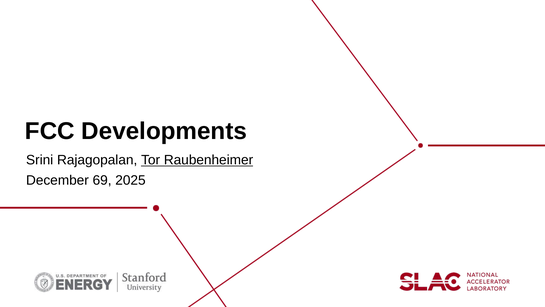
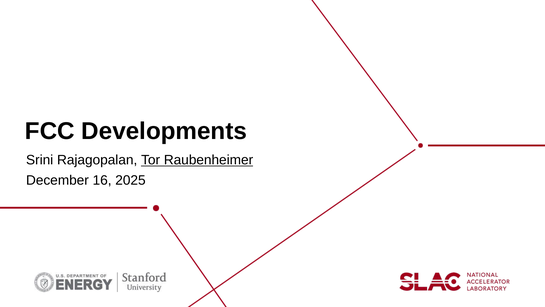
69: 69 -> 16
